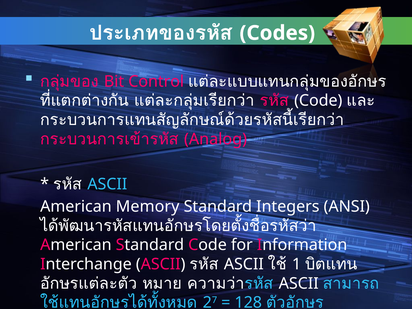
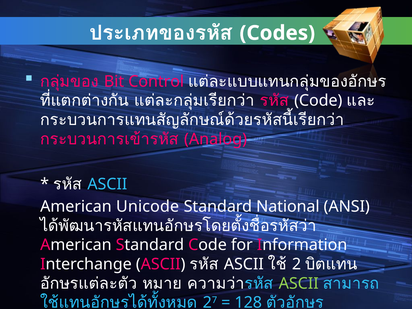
Memory: Memory -> Unicode
Integers: Integers -> National
1: 1 -> 2
ASCII at (299, 283) colour: white -> light green
